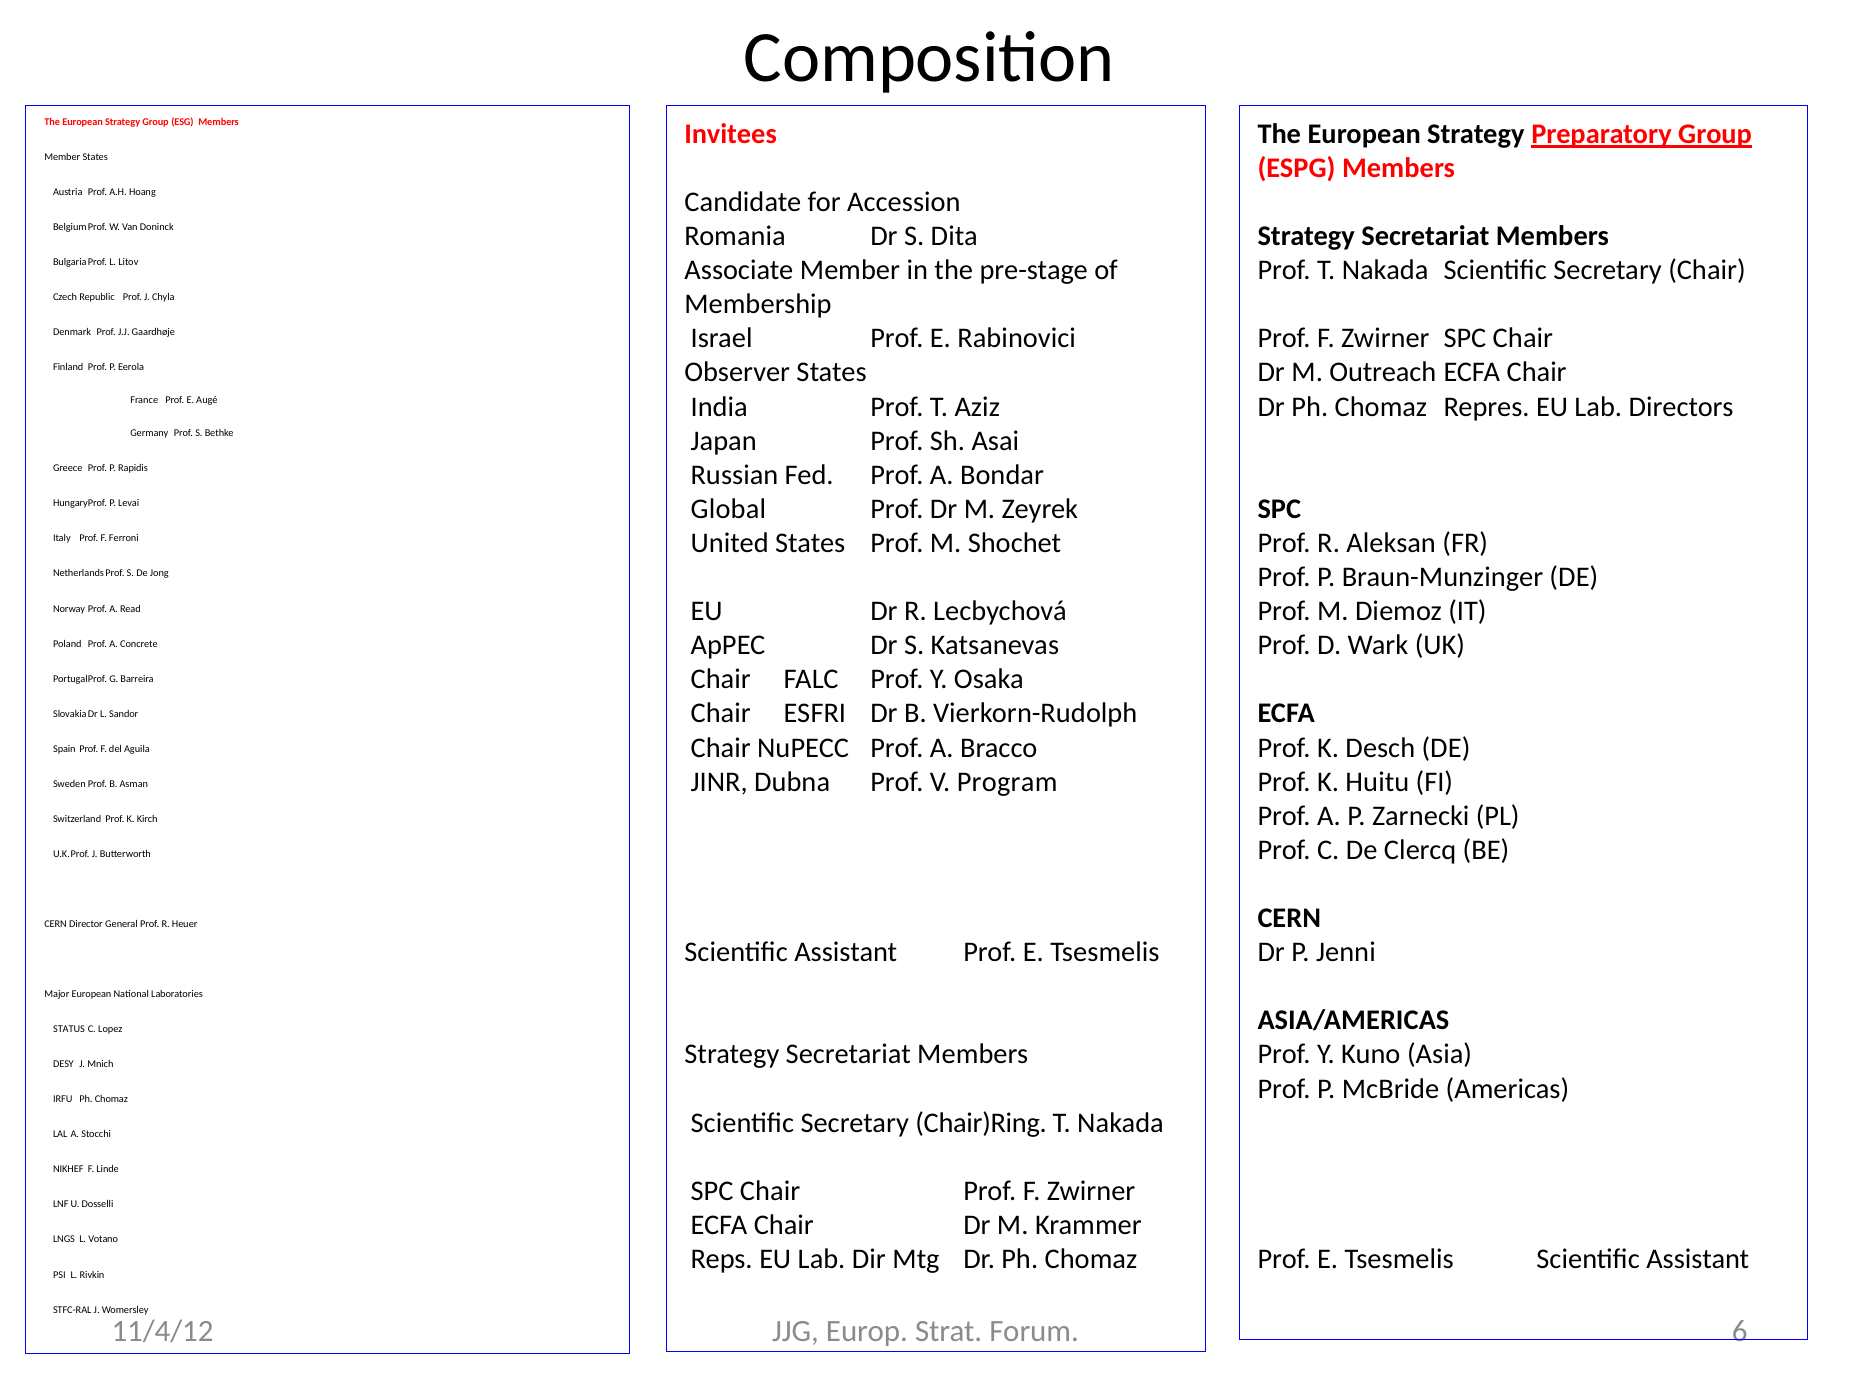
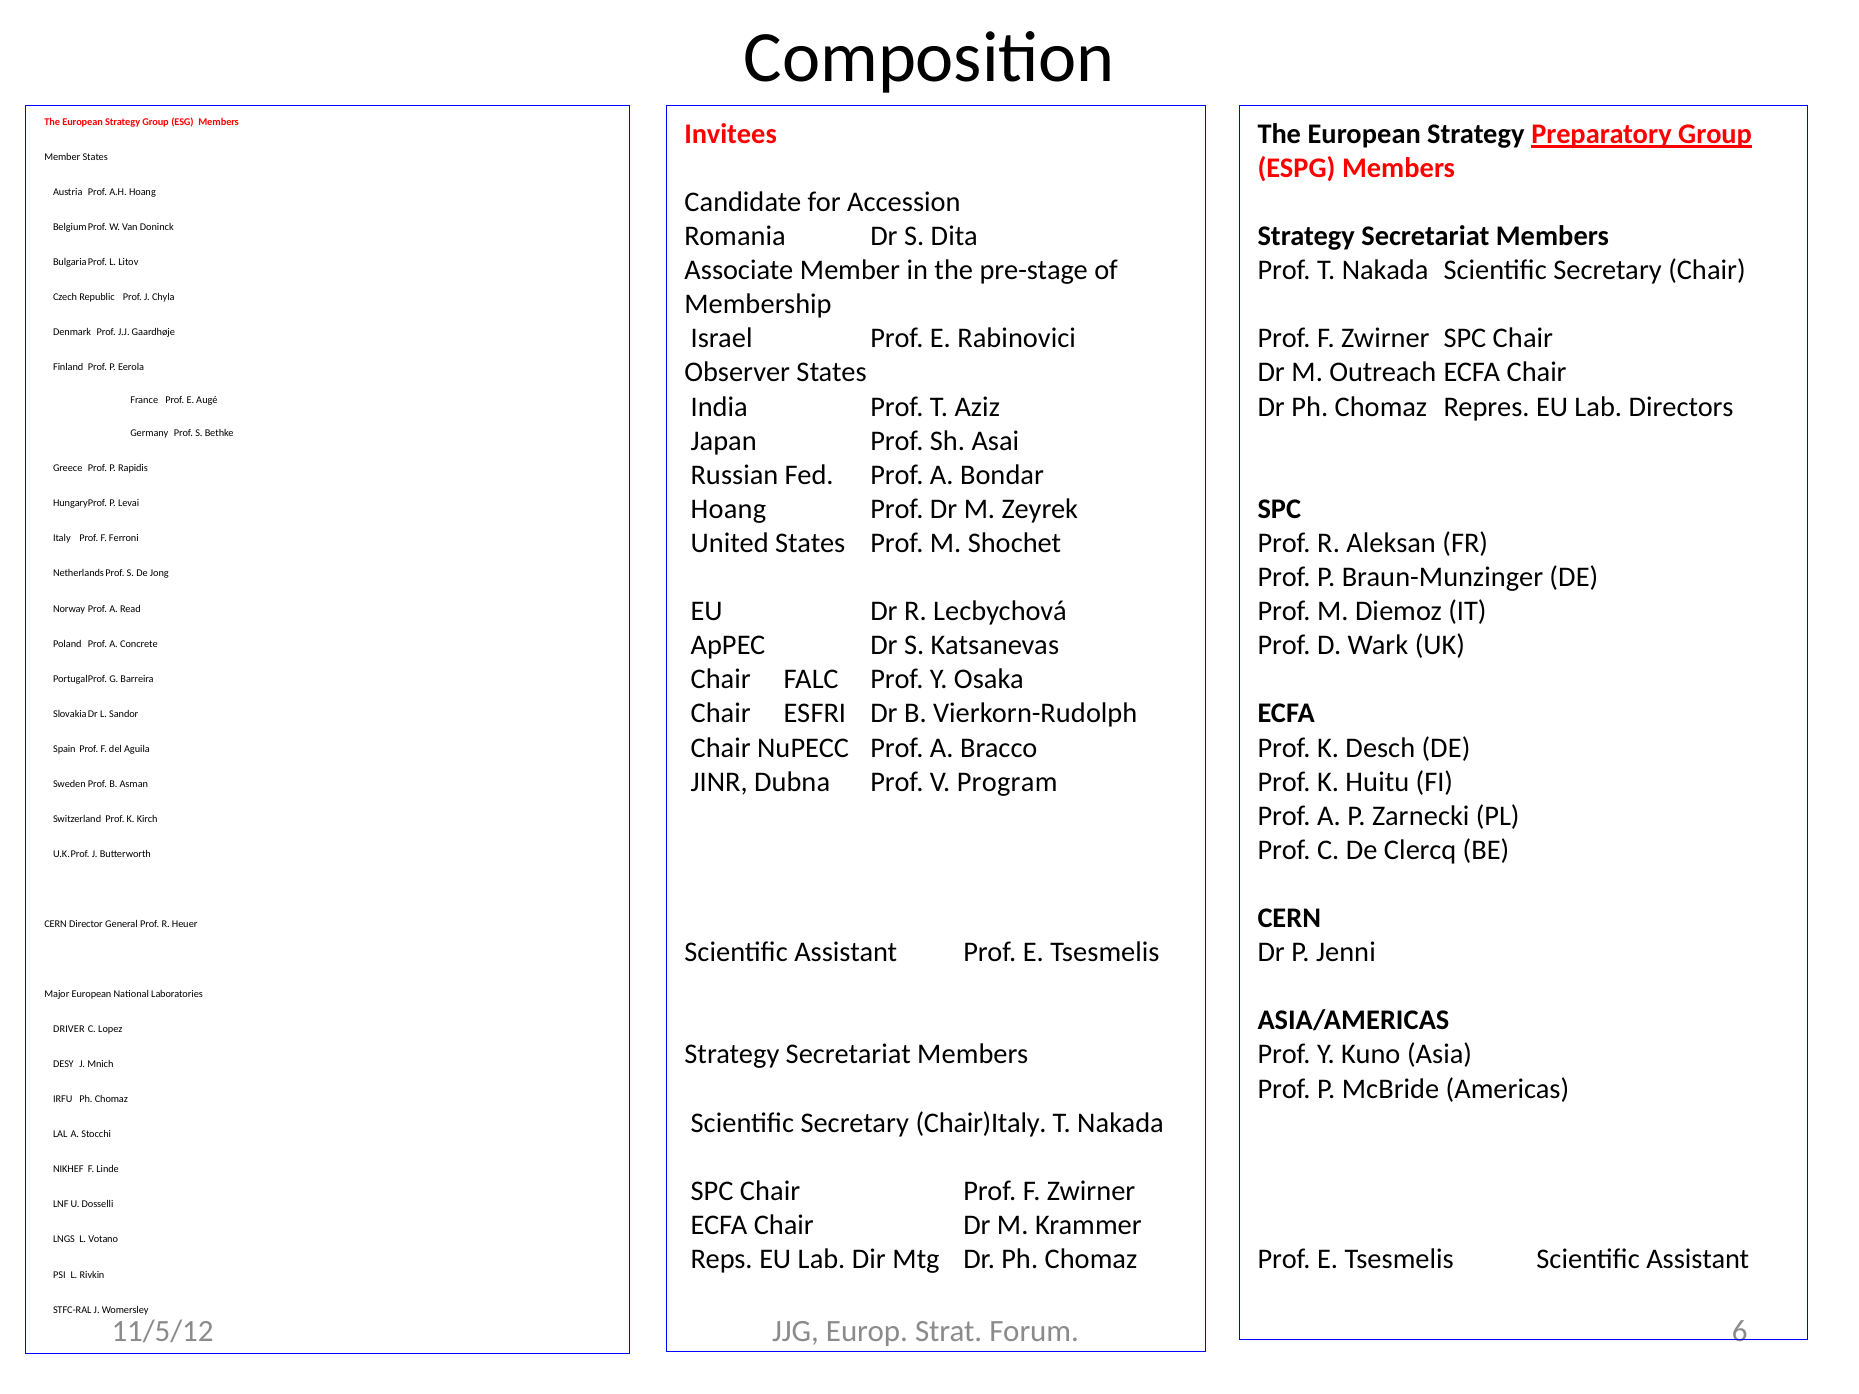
Global at (728, 509): Global -> Hoang
STATUS: STATUS -> DRIVER
Chair)Ring: Chair)Ring -> Chair)Italy
11/4/12: 11/4/12 -> 11/5/12
